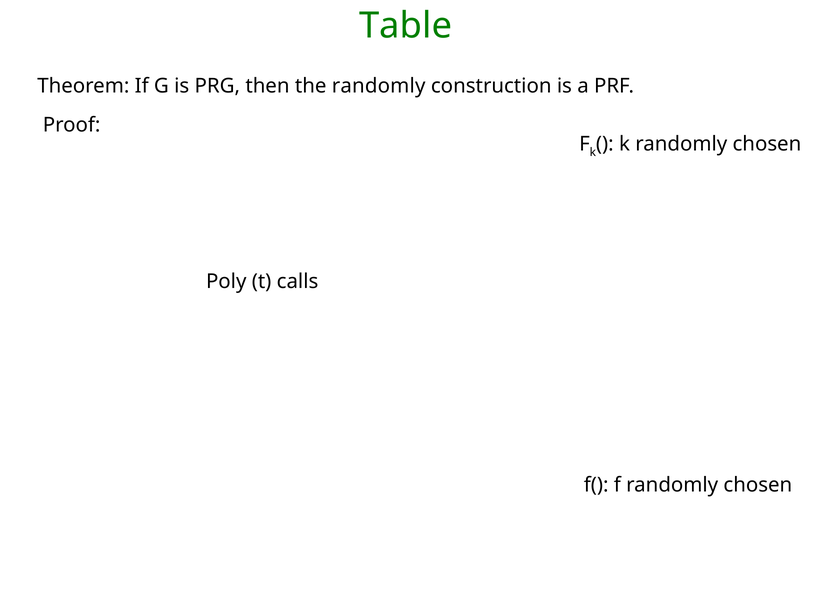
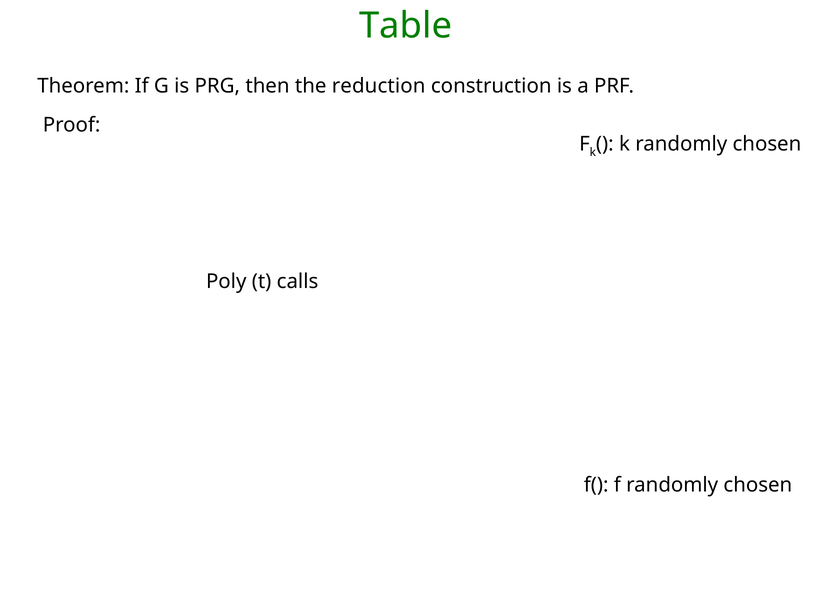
the randomly: randomly -> reduction
